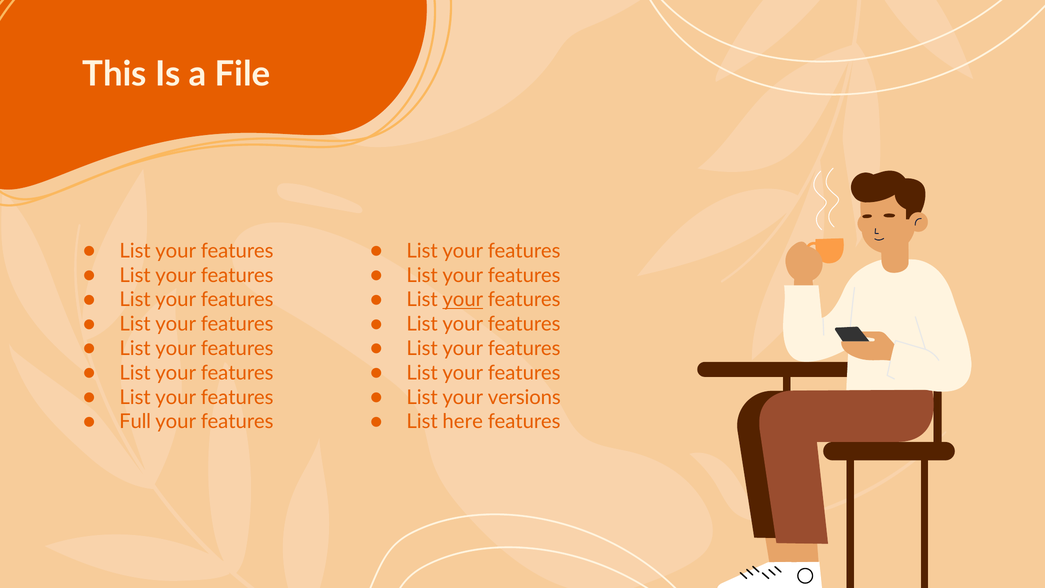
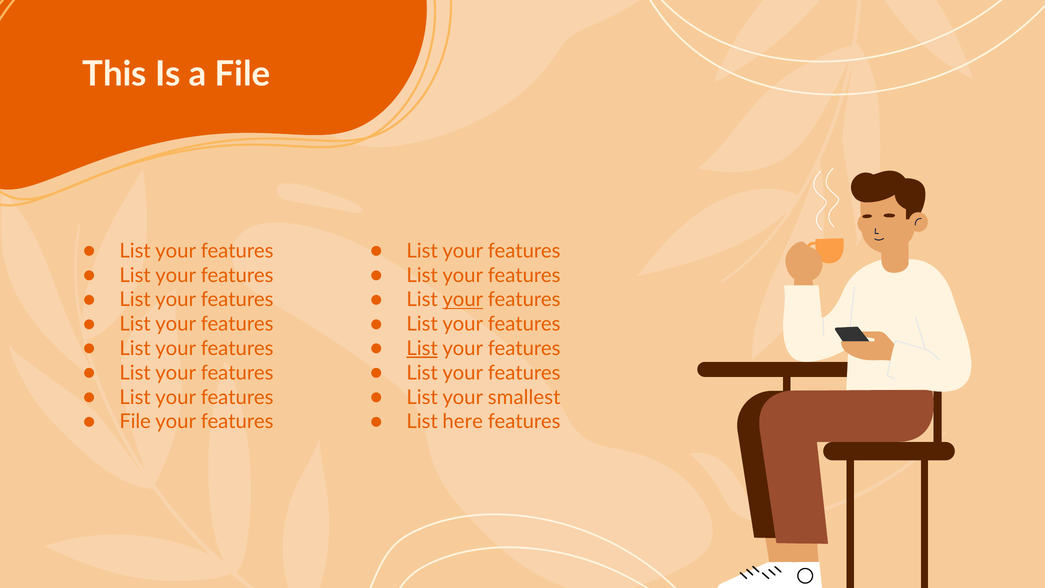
List at (422, 348) underline: none -> present
versions: versions -> smallest
Full at (135, 422): Full -> File
